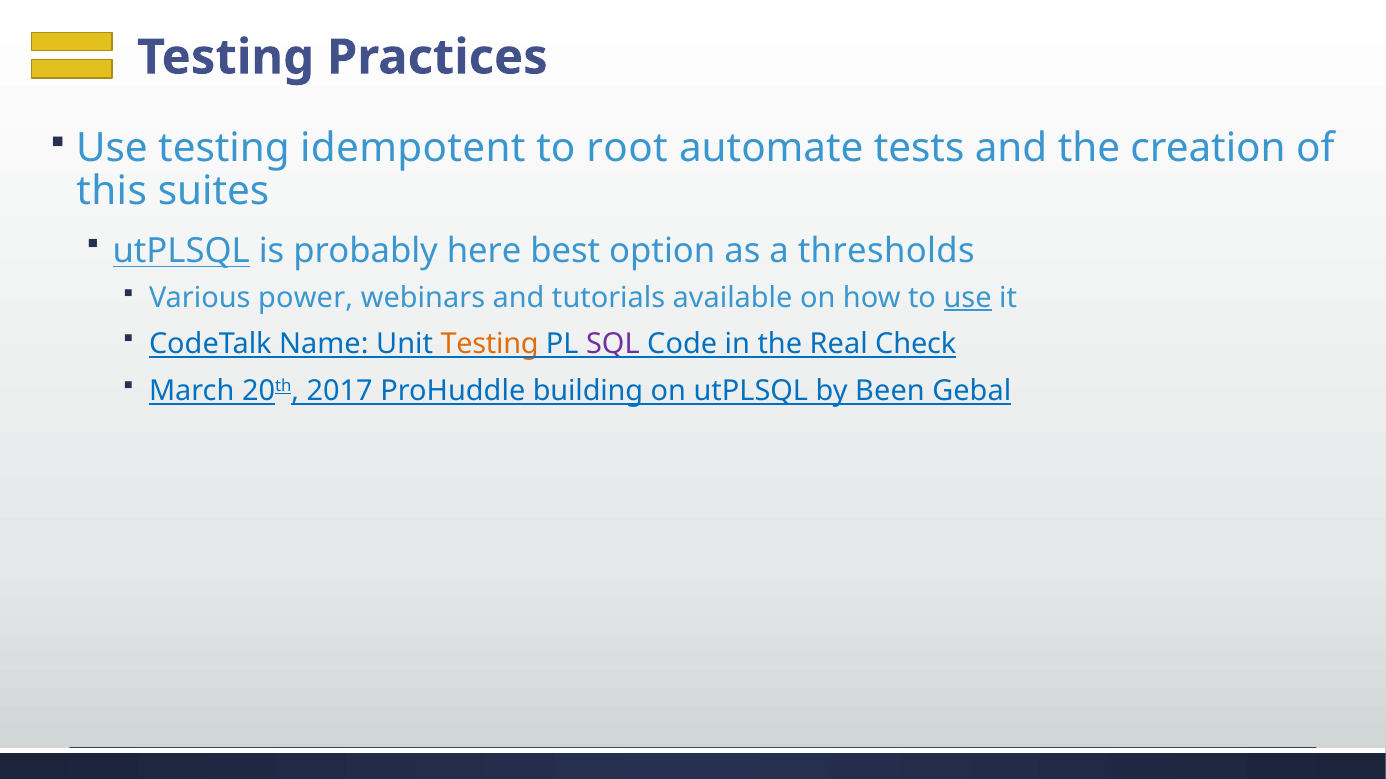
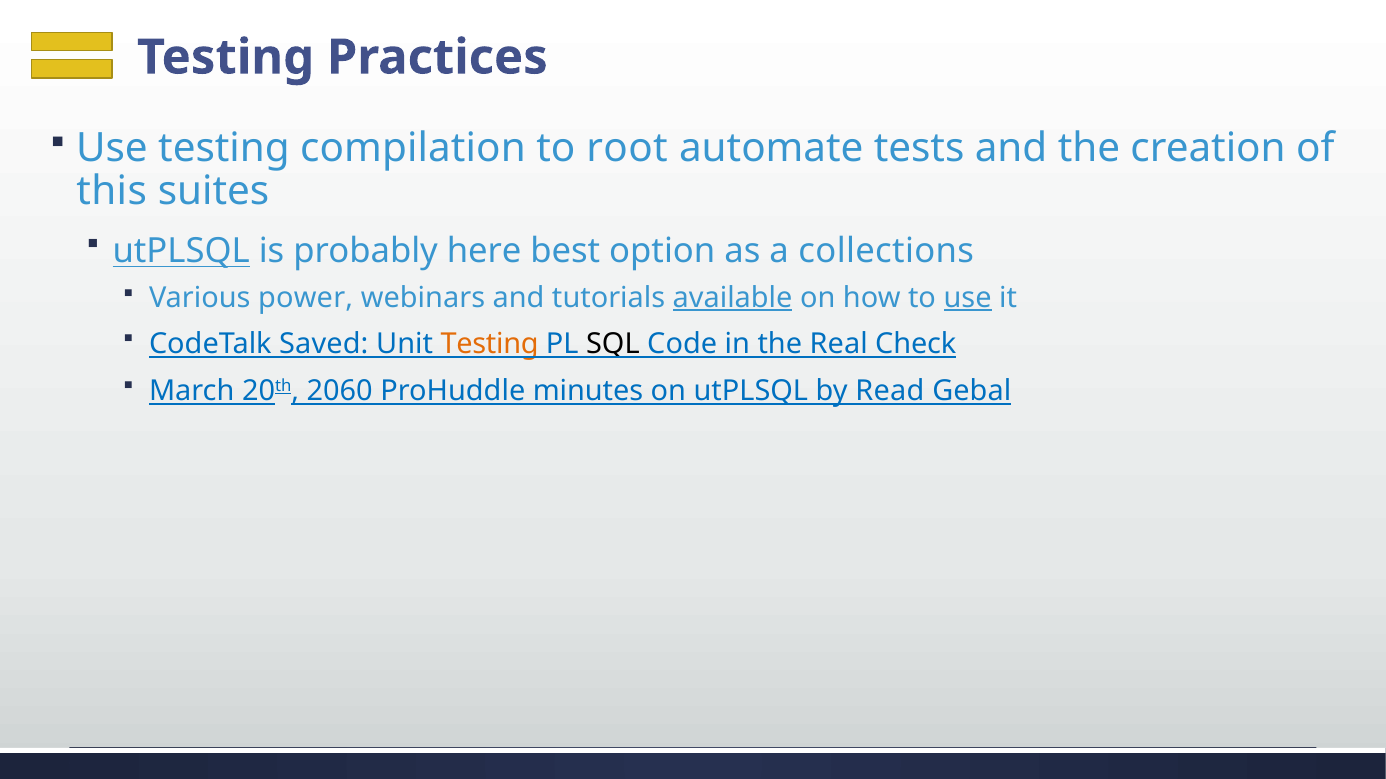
idempotent: idempotent -> compilation
thresholds: thresholds -> collections
available underline: none -> present
Name: Name -> Saved
SQL colour: purple -> black
2017: 2017 -> 2060
building: building -> minutes
Been: Been -> Read
